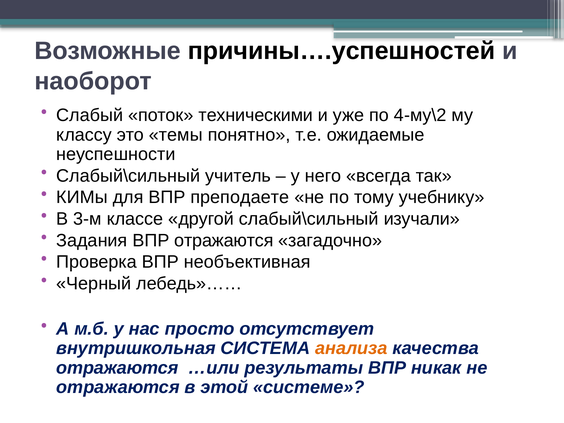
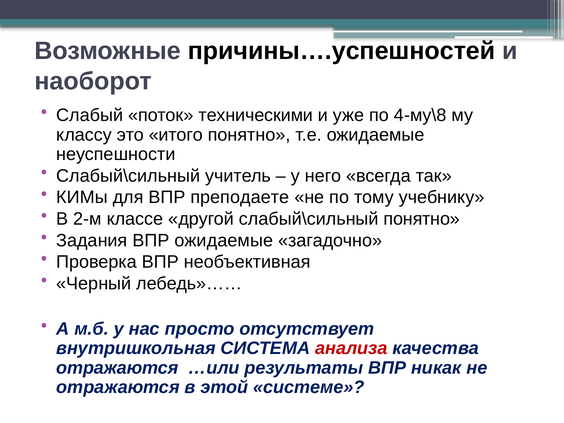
4-му\2: 4-му\2 -> 4-му\8
темы: темы -> итого
3-м: 3-м -> 2-м
слабый\сильный изучали: изучали -> понятно
ВПР отражаются: отражаются -> ожидаемые
анализа colour: orange -> red
